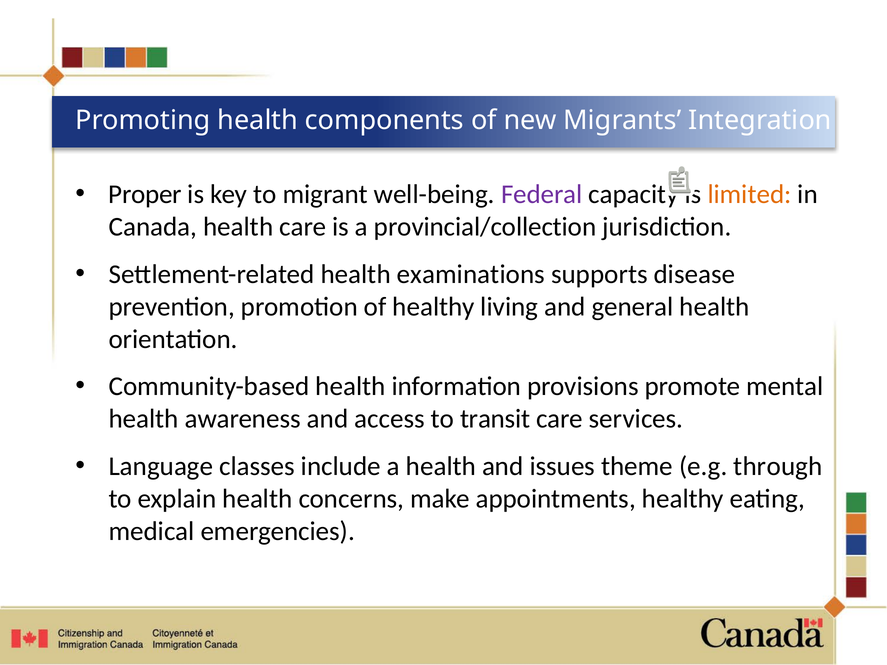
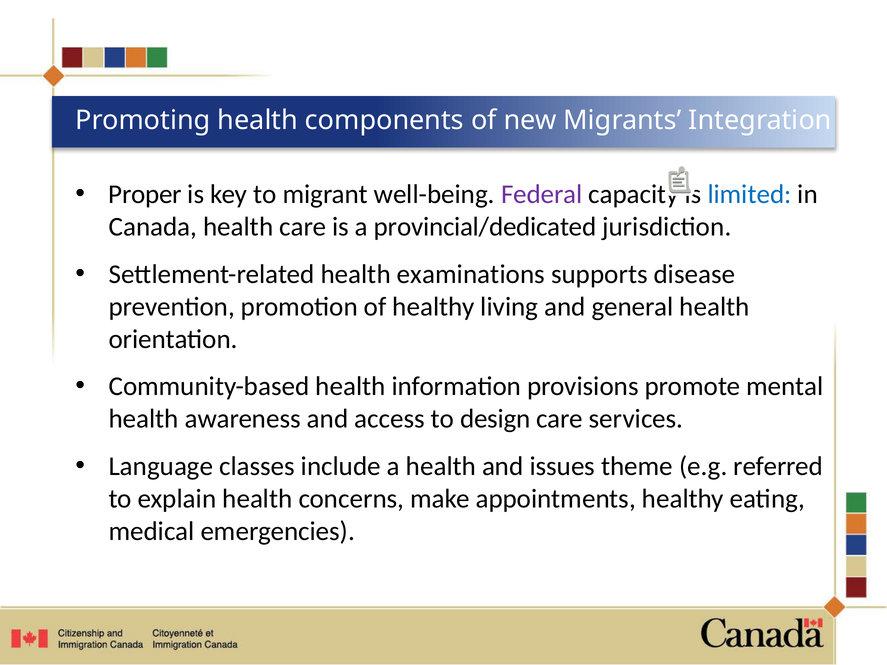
limited colour: orange -> blue
provincial/collection: provincial/collection -> provincial/dedicated
transit: transit -> design
through: through -> referred
